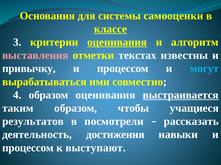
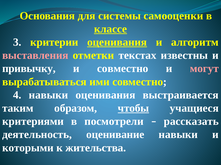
процессом at (123, 69): процессом -> совместно
могут colour: light blue -> pink
4 образом: образом -> навыки
выстраивается underline: present -> none
чтобы underline: none -> present
результатов: результатов -> критериями
достижения: достижения -> оценивание
процессом at (28, 148): процессом -> которыми
выступают: выступают -> жительства
